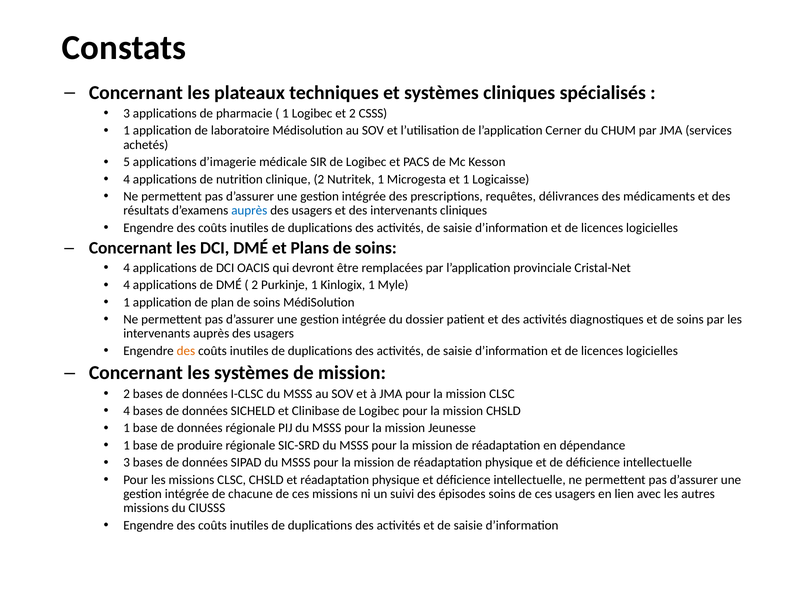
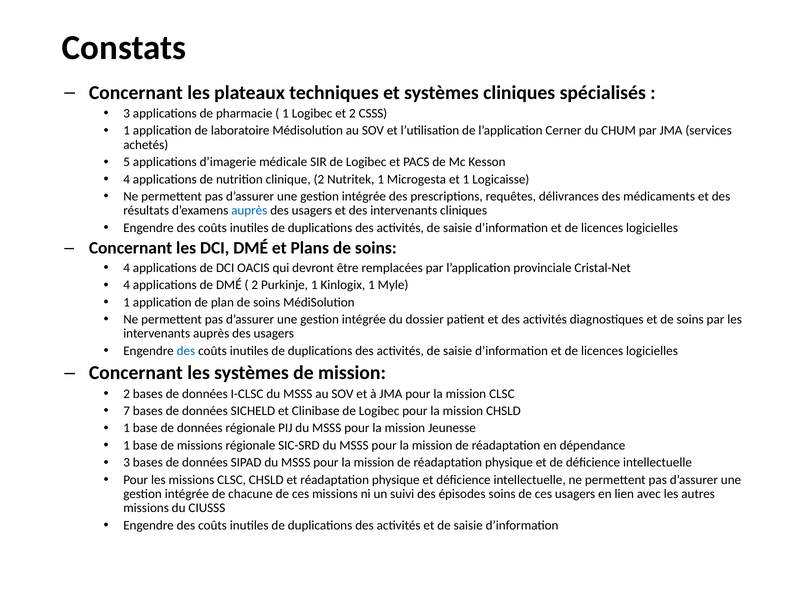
des at (186, 351) colour: orange -> blue
4 at (127, 411): 4 -> 7
de produire: produire -> missions
